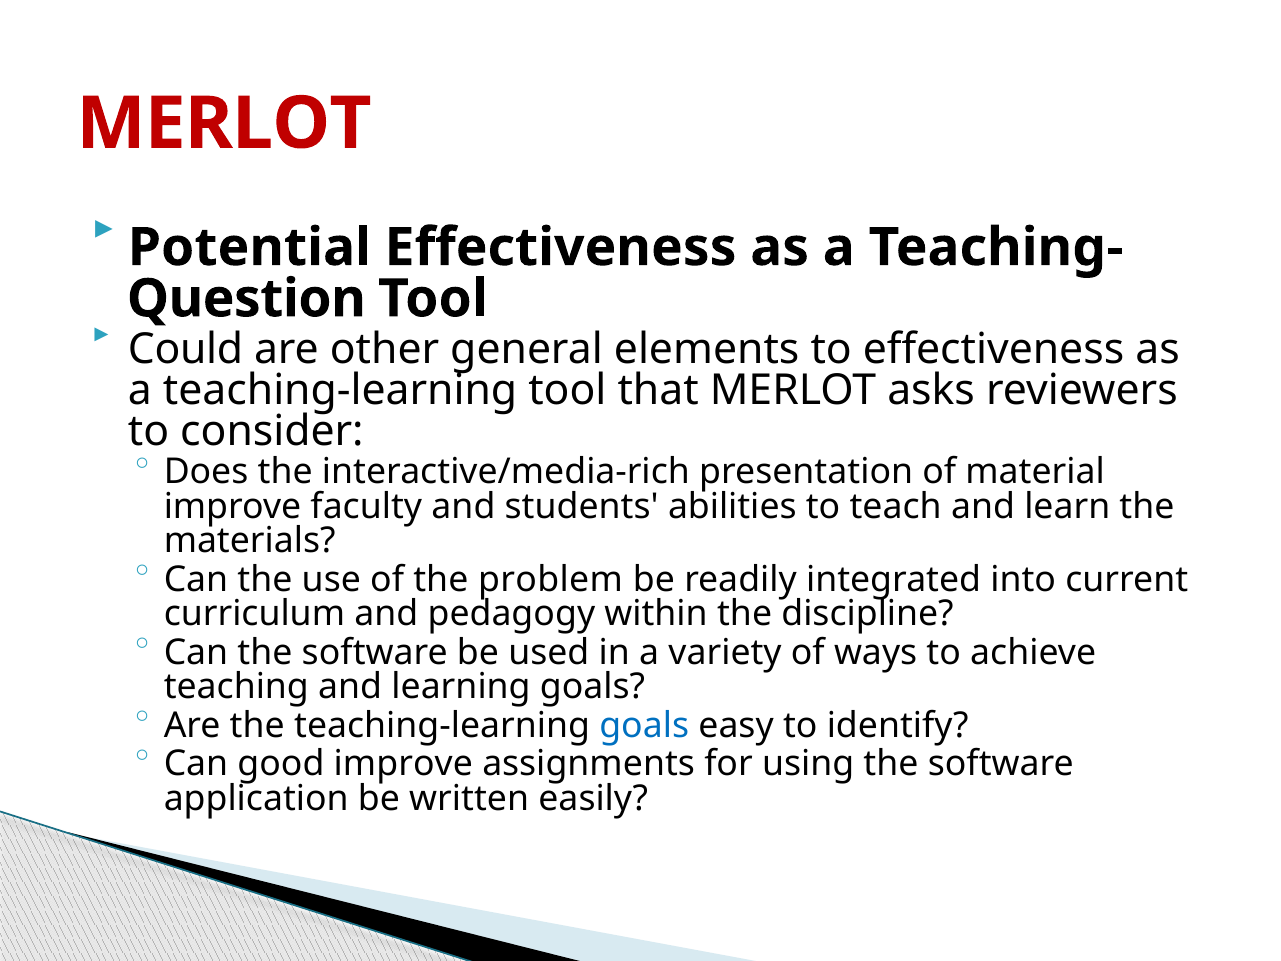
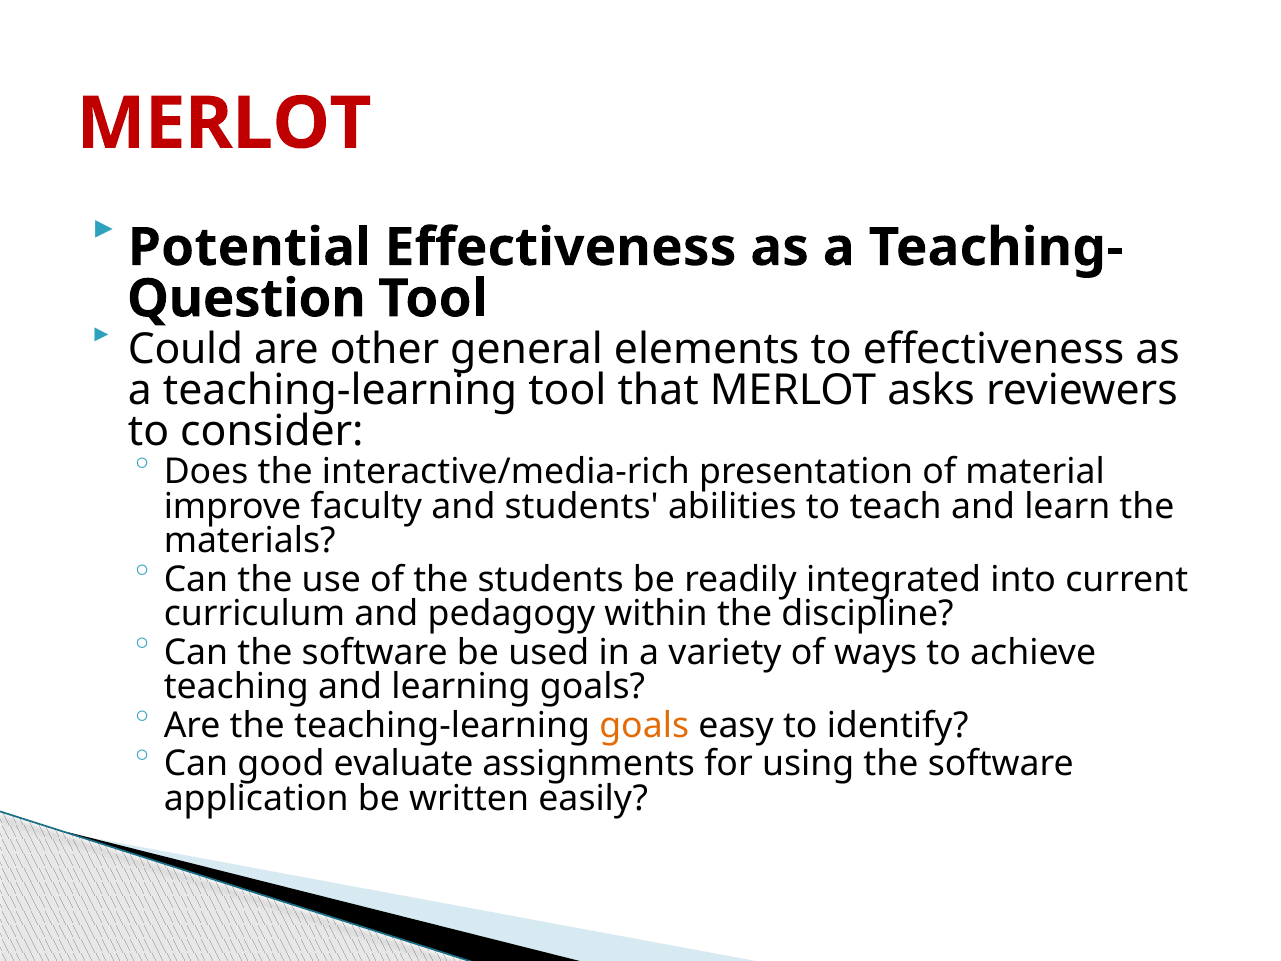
the problem: problem -> students
goals at (644, 725) colour: blue -> orange
good improve: improve -> evaluate
